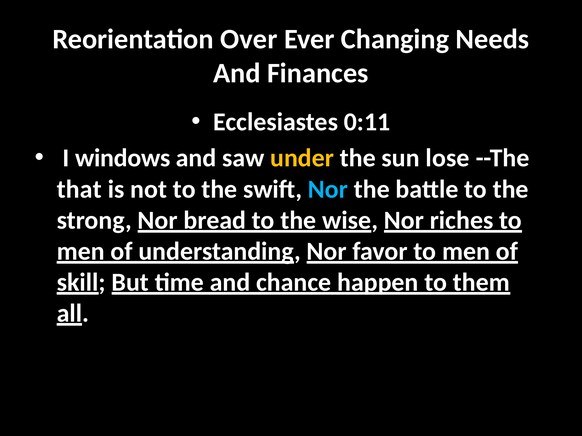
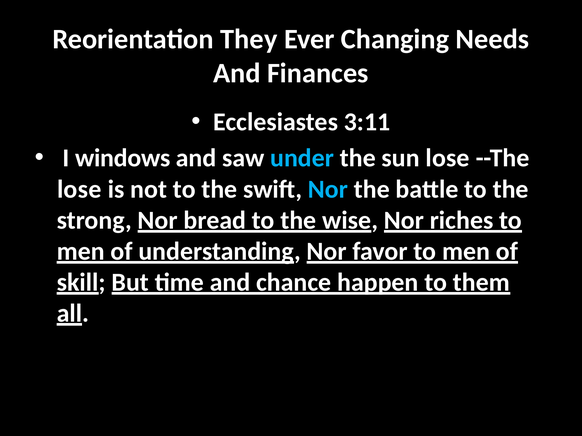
Over: Over -> They
0:11: 0:11 -> 3:11
under colour: yellow -> light blue
that at (79, 189): that -> lose
